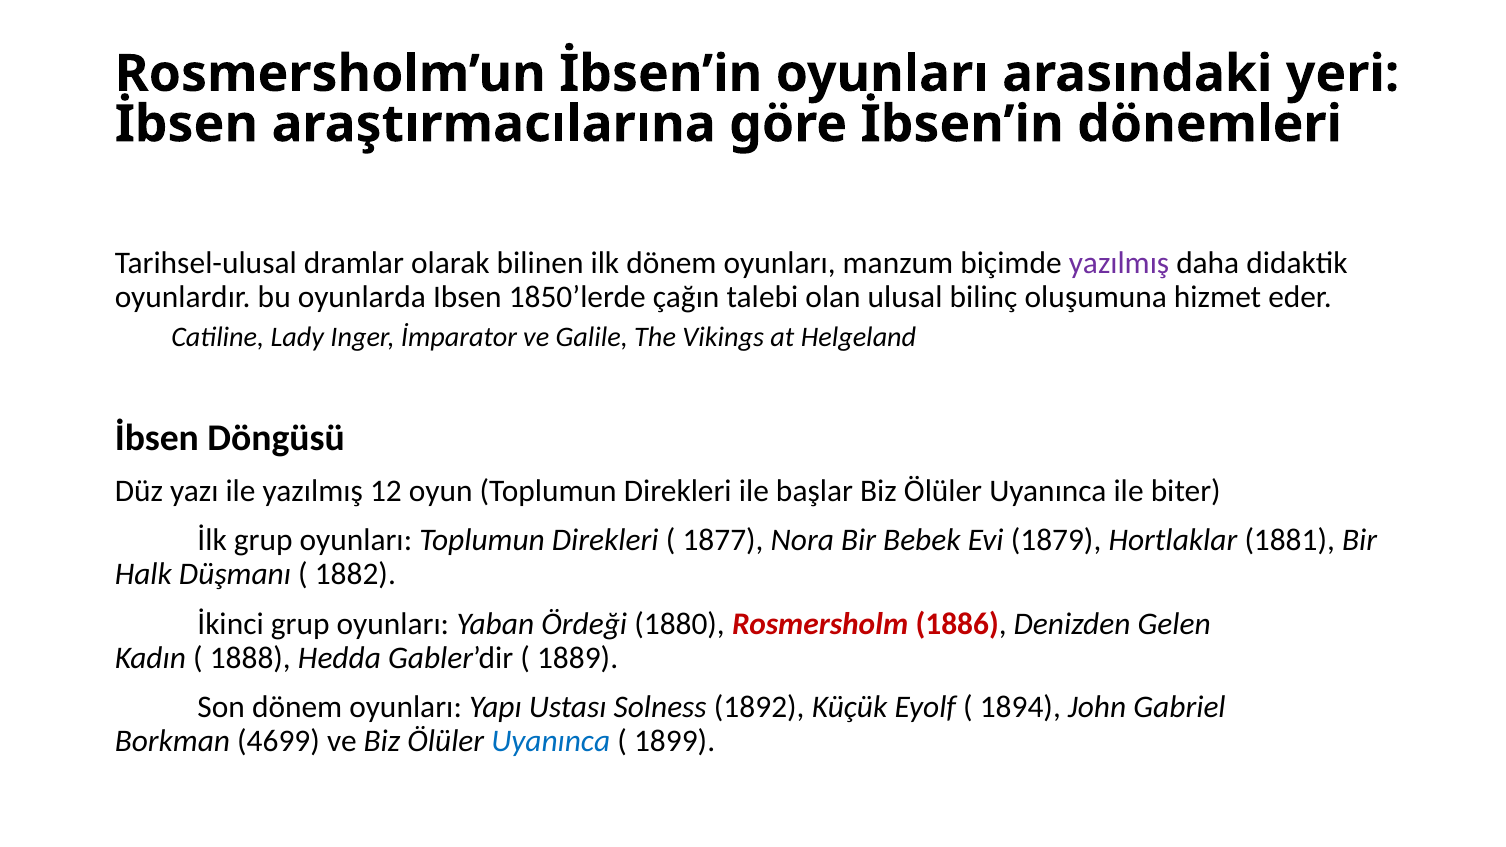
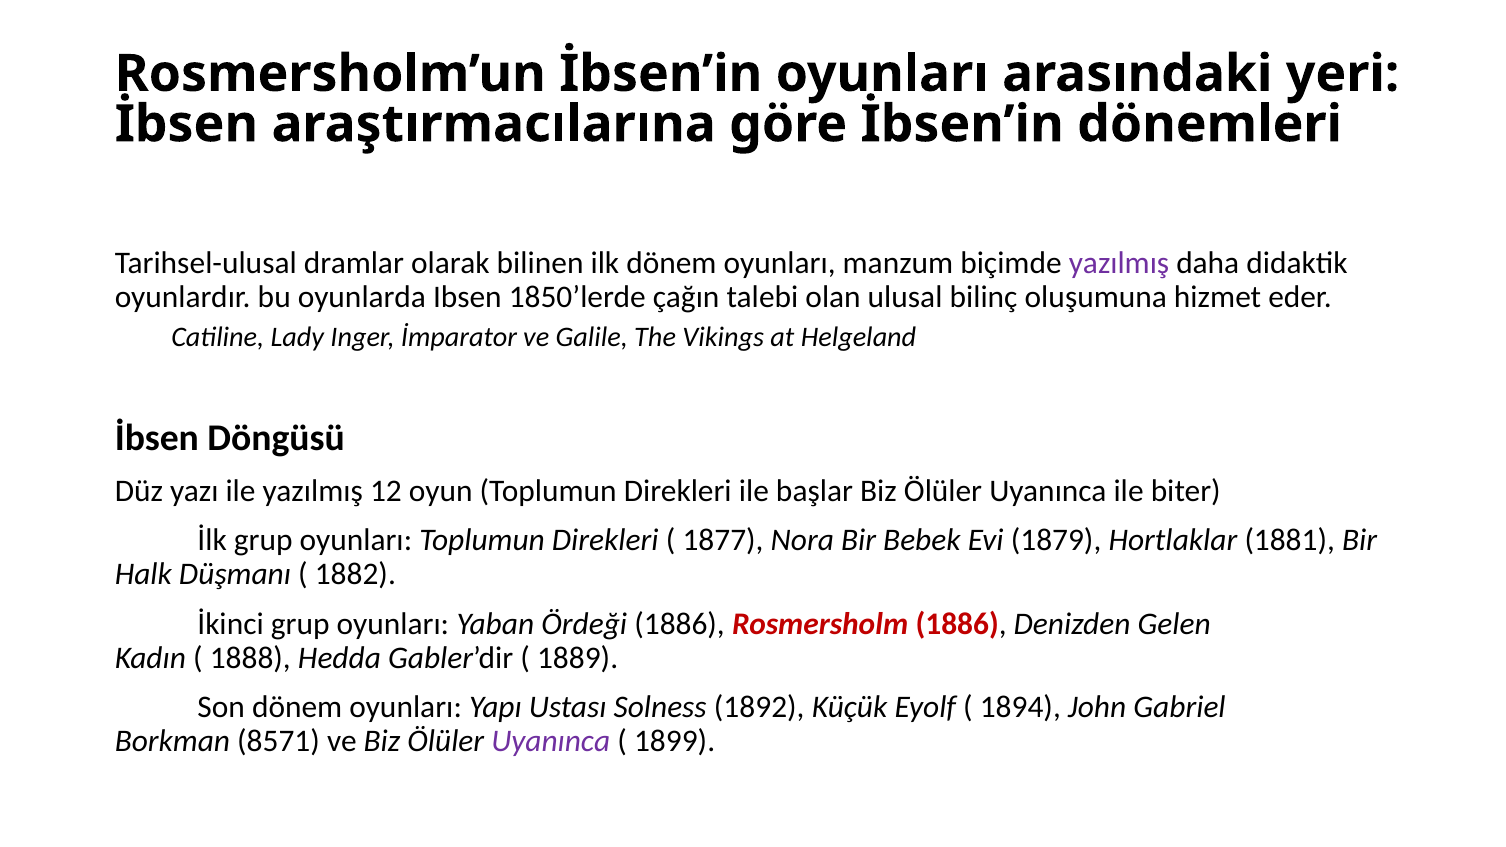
Ördeği 1880: 1880 -> 1886
4699: 4699 -> 8571
Uyanınca at (551, 741) colour: blue -> purple
